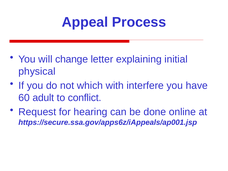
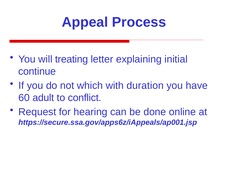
change: change -> treating
physical: physical -> continue
interfere: interfere -> duration
